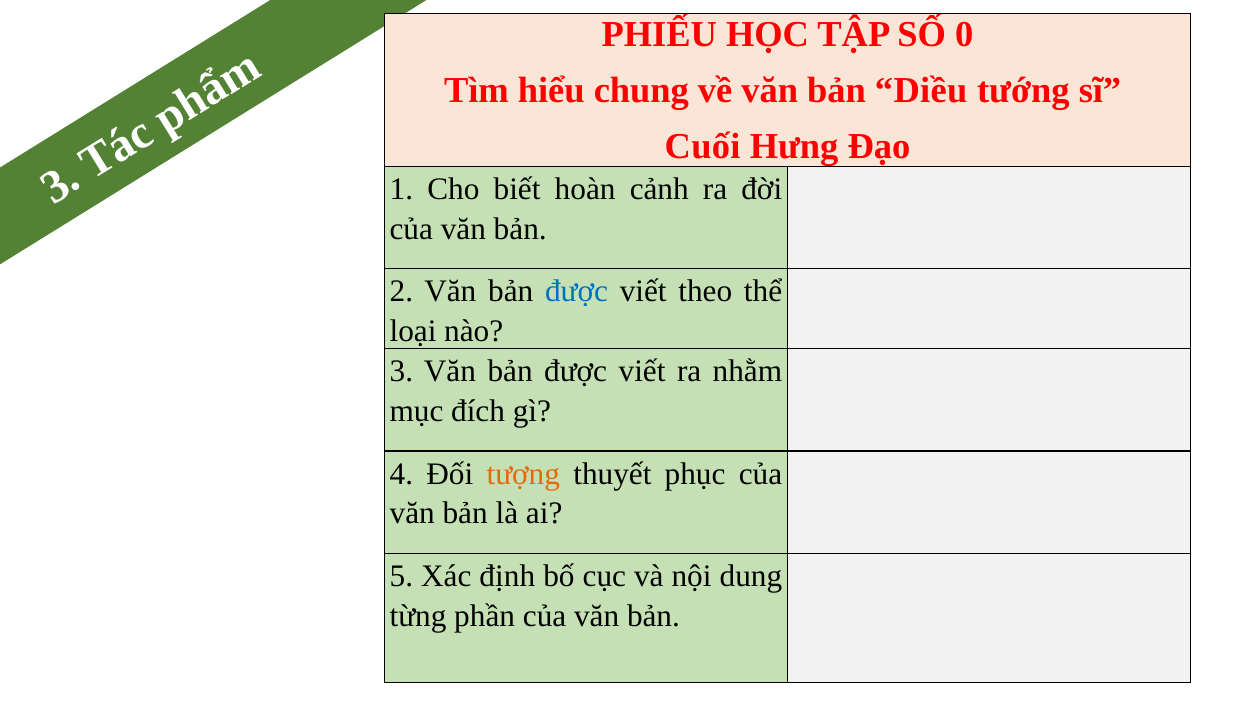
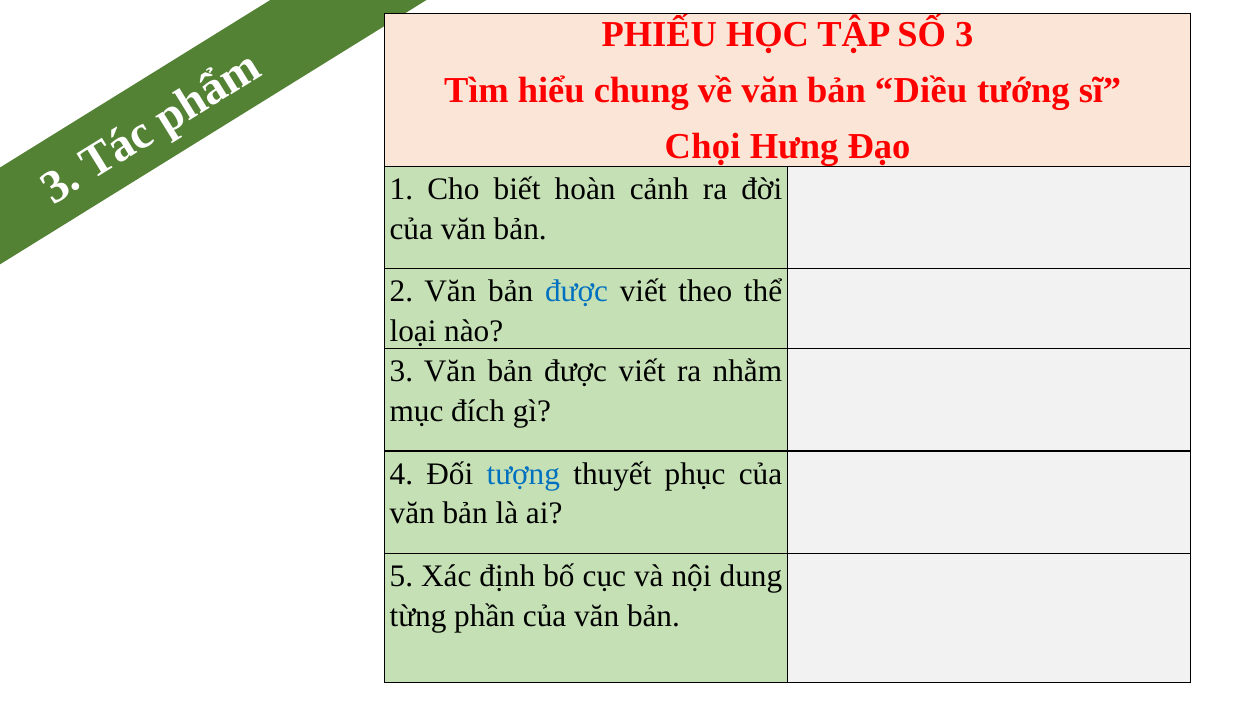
SỐ 0: 0 -> 3
Cuối: Cuối -> Chọi
tượng colour: orange -> blue
